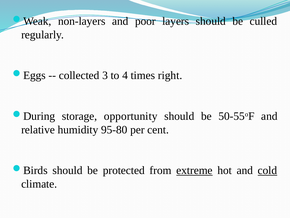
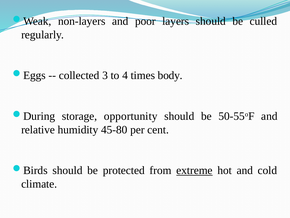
right: right -> body
95-80: 95-80 -> 45-80
cold underline: present -> none
